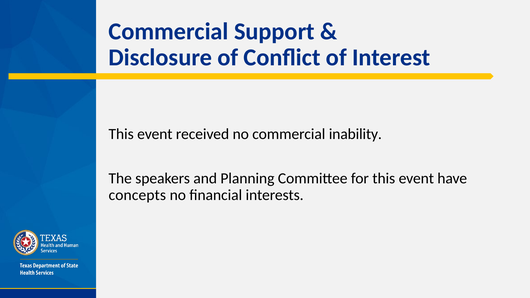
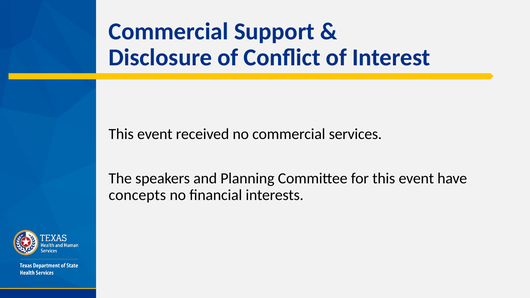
inability: inability -> services
